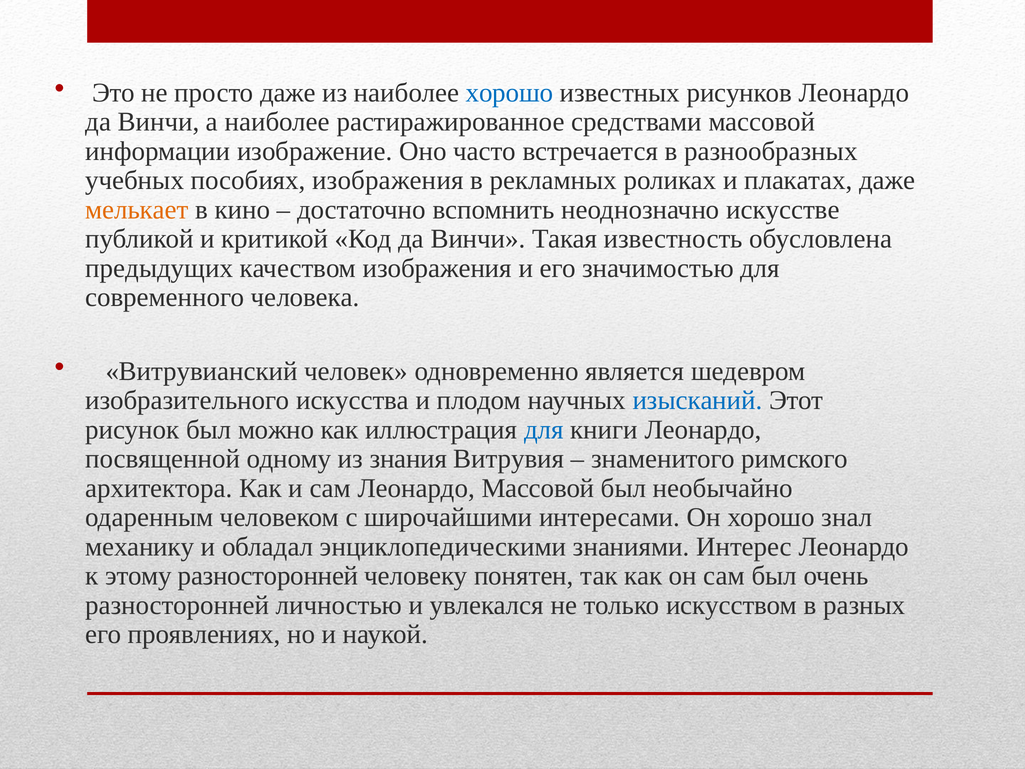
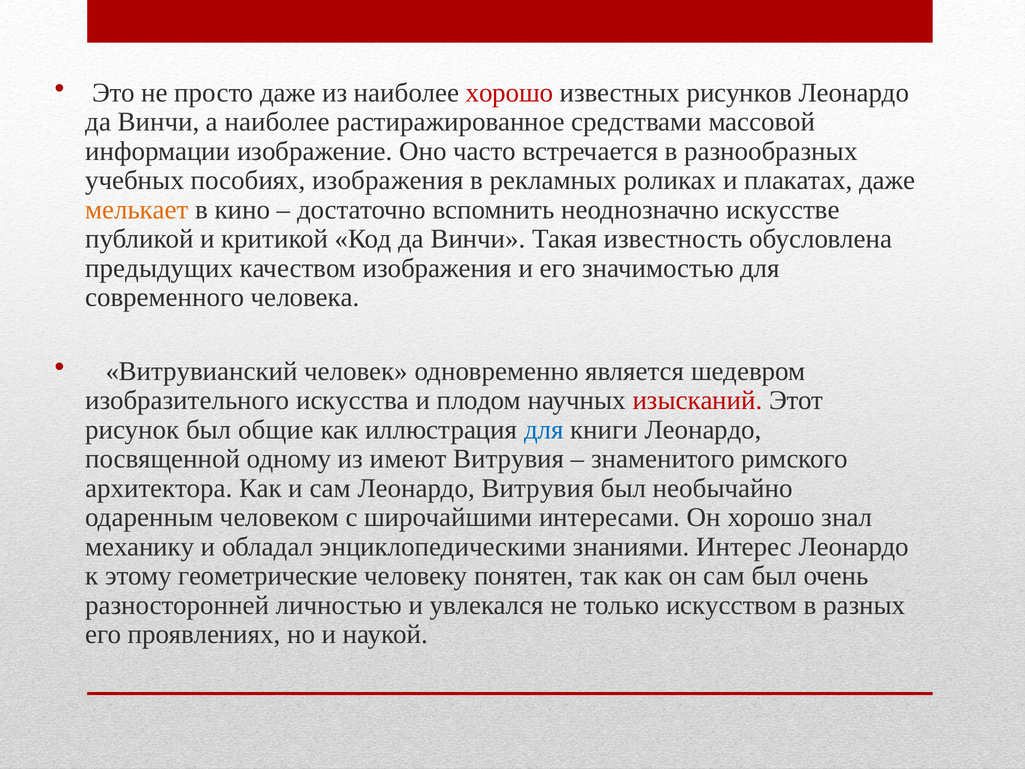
хорошо at (510, 93) colour: blue -> red
изысканий colour: blue -> red
можно: можно -> общие
знания: знания -> имеют
Леонардо Массовой: Массовой -> Витрувия
этому разносторонней: разносторонней -> геометрические
